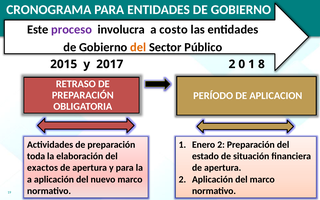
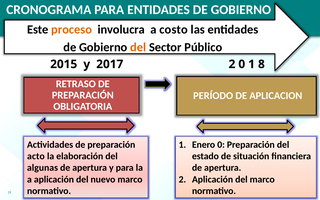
proceso colour: purple -> orange
Enero 2: 2 -> 0
toda: toda -> acto
exactos: exactos -> algunas
